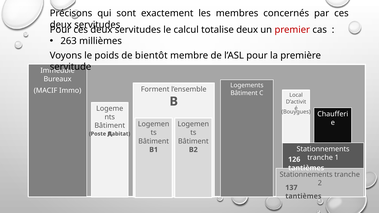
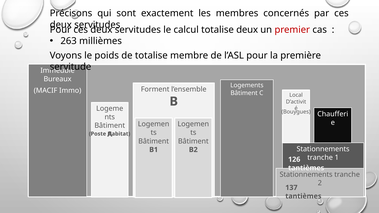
de bientôt: bientôt -> totalise
